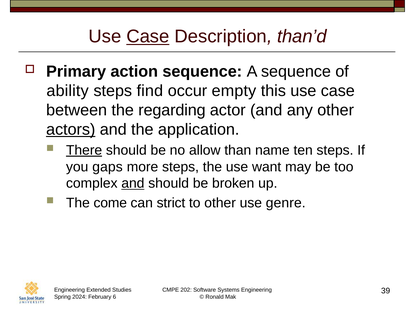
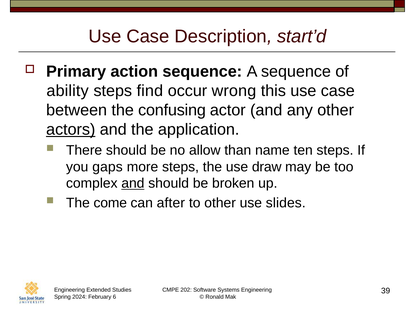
Case at (148, 37) underline: present -> none
than’d: than’d -> start’d
empty: empty -> wrong
regarding: regarding -> confusing
There underline: present -> none
want: want -> draw
strict: strict -> after
genre: genre -> slides
